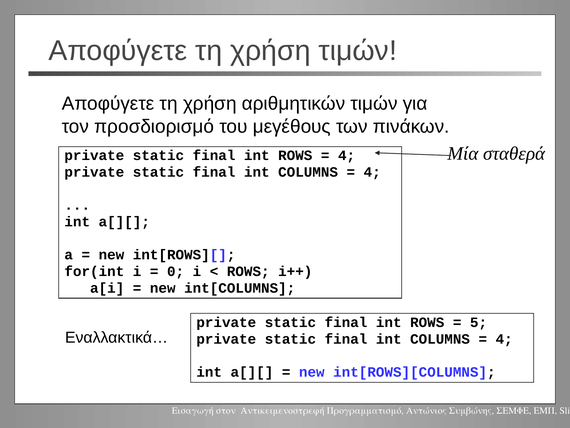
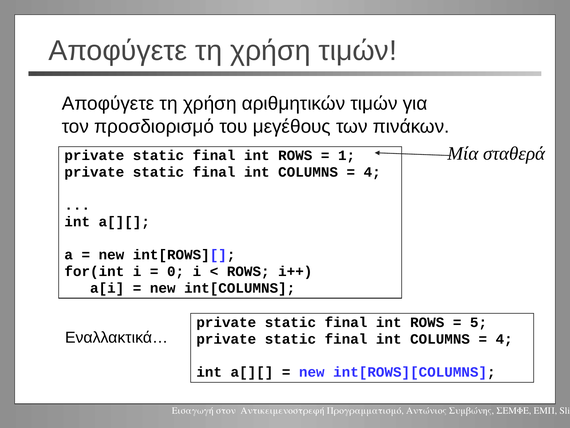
4 at (347, 155): 4 -> 1
